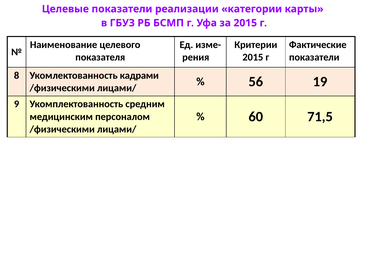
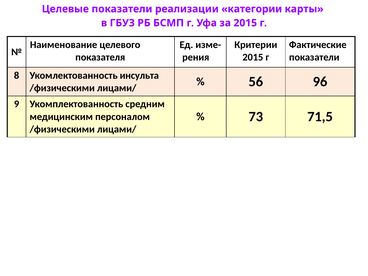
кадрами: кадрами -> инсульта
19: 19 -> 96
60: 60 -> 73
